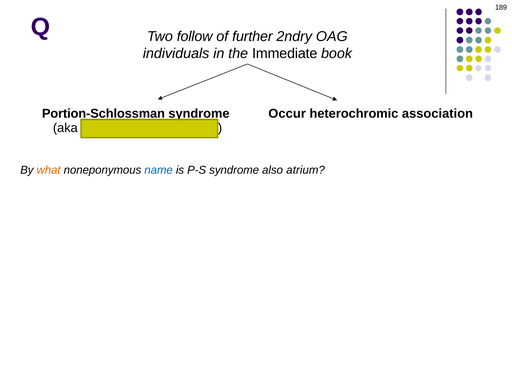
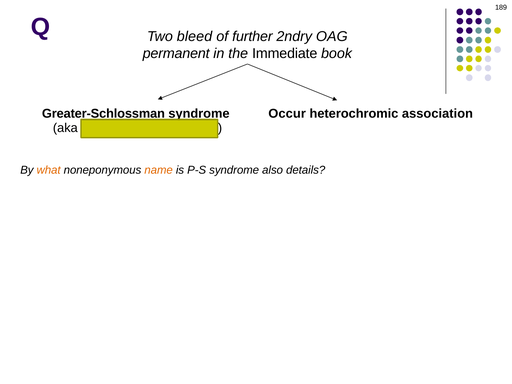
follow: follow -> bleed
individuals: individuals -> permanent
Portion-Schlossman: Portion-Schlossman -> Greater-Schlossman
name colour: blue -> orange
atrium: atrium -> details
